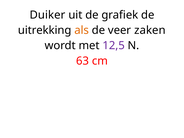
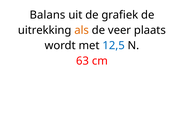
Duiker: Duiker -> Balans
zaken: zaken -> plaats
12,5 colour: purple -> blue
